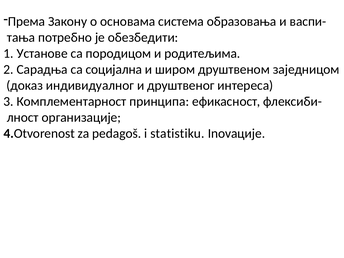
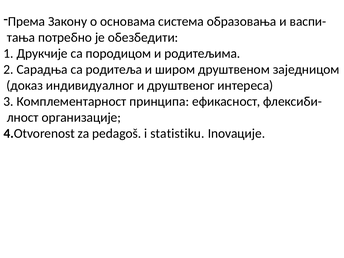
Установе: Установе -> Друкчије
социјалнa: социјалнa -> родитеља
